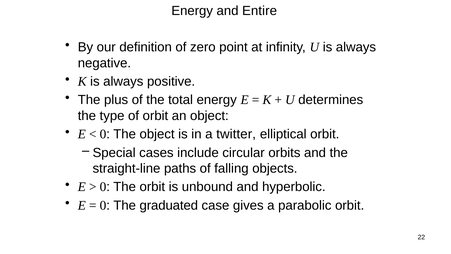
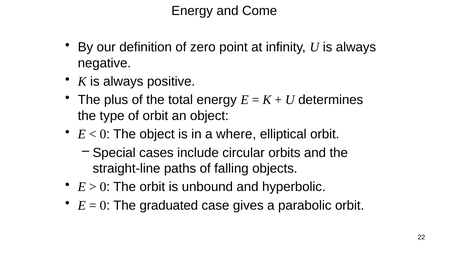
Entire: Entire -> Come
twitter: twitter -> where
